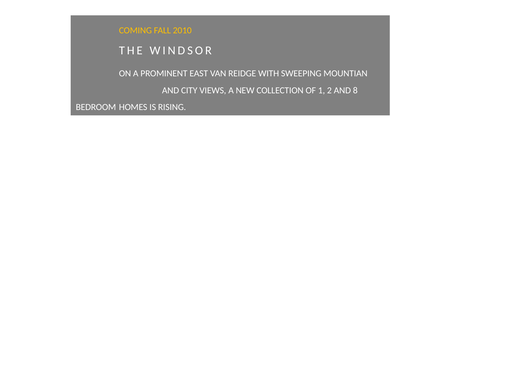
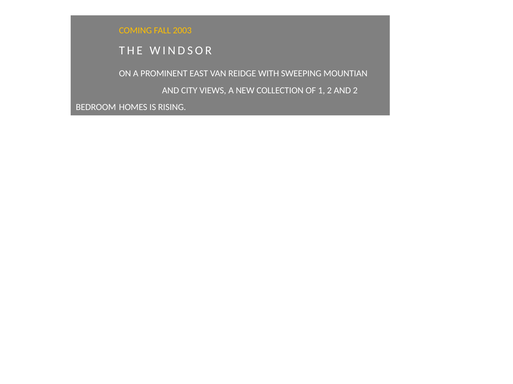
2010: 2010 -> 2003
AND 8: 8 -> 2
